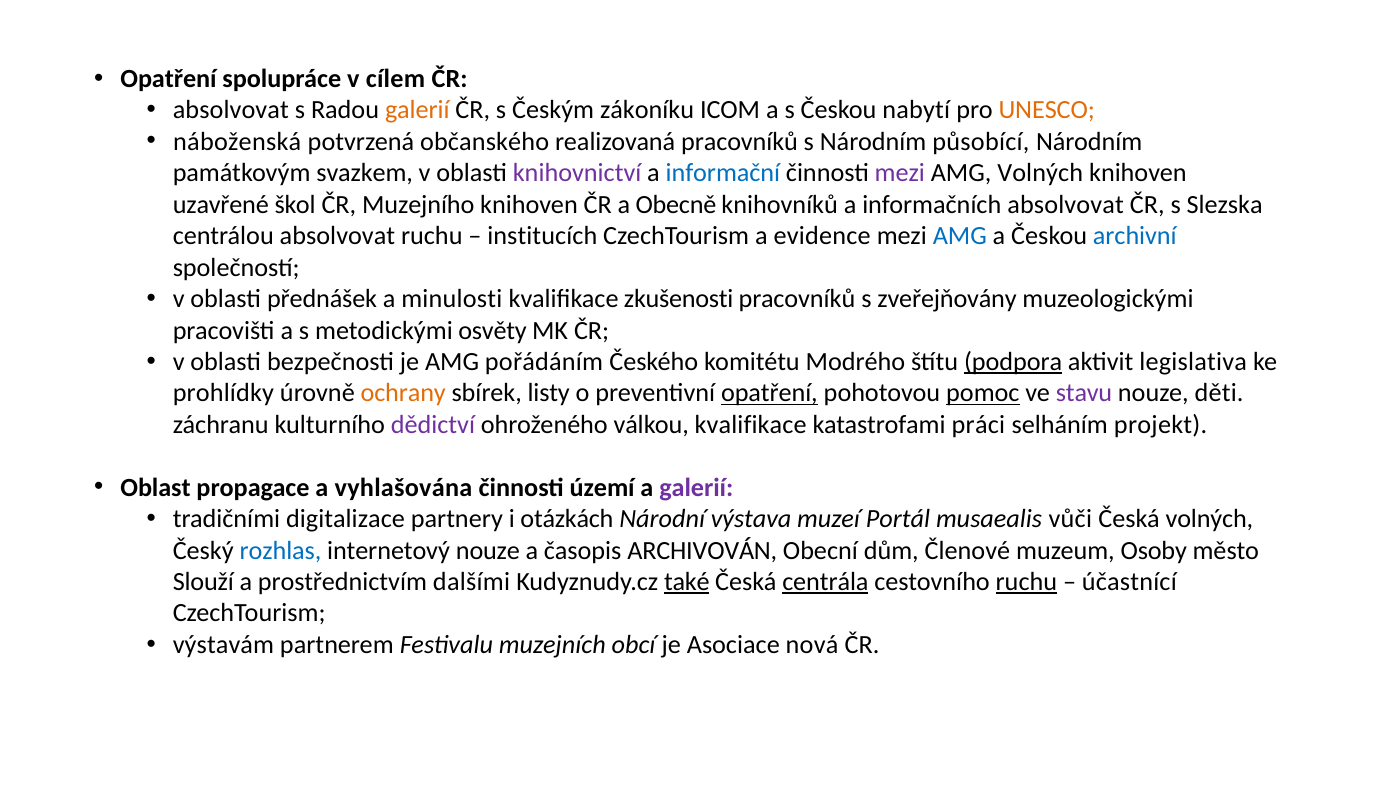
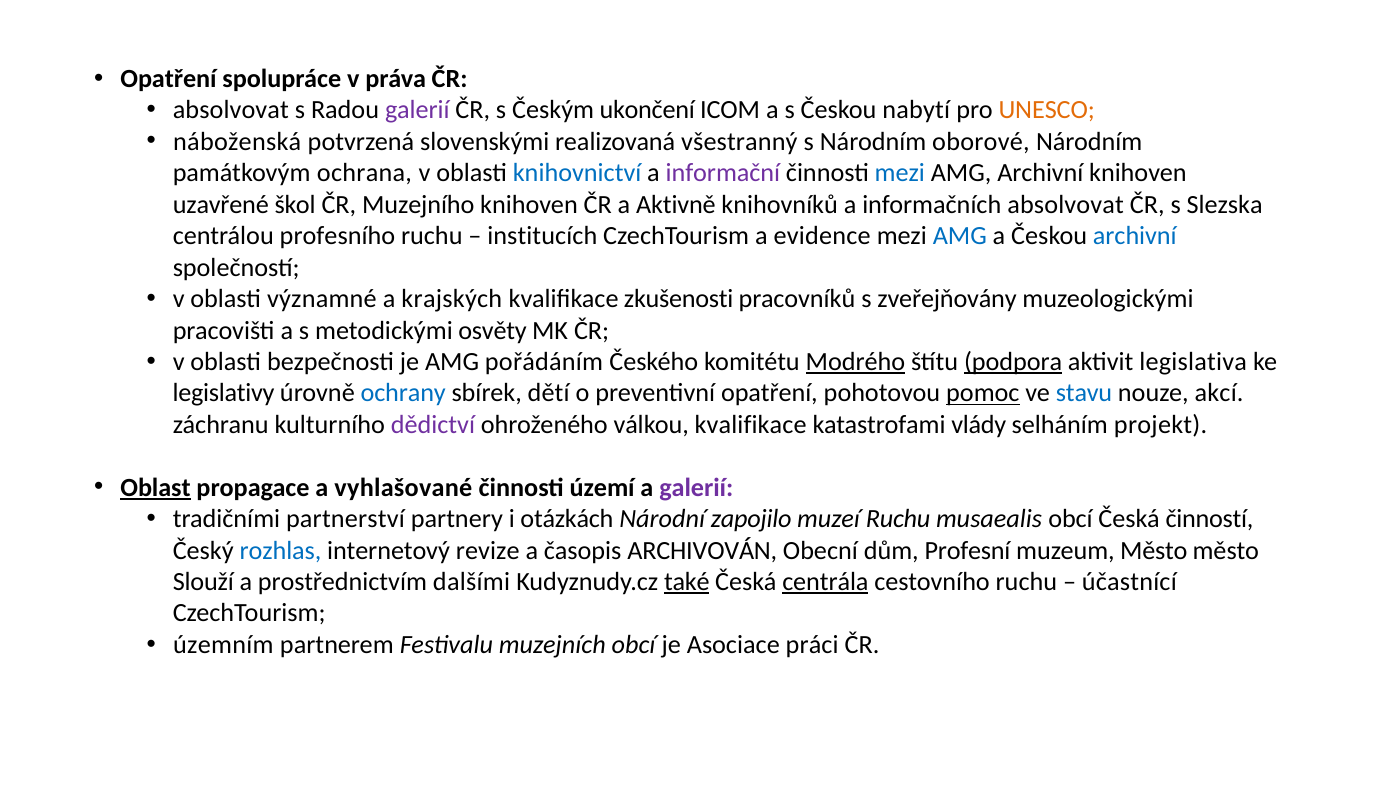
cílem: cílem -> práva
galerií at (417, 110) colour: orange -> purple
zákoníku: zákoníku -> ukončení
občanského: občanského -> slovenskými
realizovaná pracovníků: pracovníků -> všestranný
působící: působící -> oborové
svazkem: svazkem -> ochrana
knihovnictví colour: purple -> blue
informační colour: blue -> purple
mezi at (900, 173) colour: purple -> blue
AMG Volných: Volných -> Archivní
Obecně: Obecně -> Aktivně
centrálou absolvovat: absolvovat -> profesního
přednášek: přednášek -> významné
minulosti: minulosti -> krajských
Modrého underline: none -> present
prohlídky: prohlídky -> legislativy
ochrany colour: orange -> blue
listy: listy -> dětí
opatření at (769, 393) underline: present -> none
stavu colour: purple -> blue
děti: děti -> akcí
práci: práci -> vlády
Oblast underline: none -> present
vyhlašována: vyhlašována -> vyhlašované
digitalizace: digitalizace -> partnerství
výstava: výstava -> zapojilo
muzeí Portál: Portál -> Ruchu
musaealis vůči: vůči -> obcí
Česká volných: volných -> činností
internetový nouze: nouze -> revize
Členové: Členové -> Profesní
muzeum Osoby: Osoby -> Město
ruchu at (1026, 582) underline: present -> none
výstavám: výstavám -> územním
nová: nová -> práci
